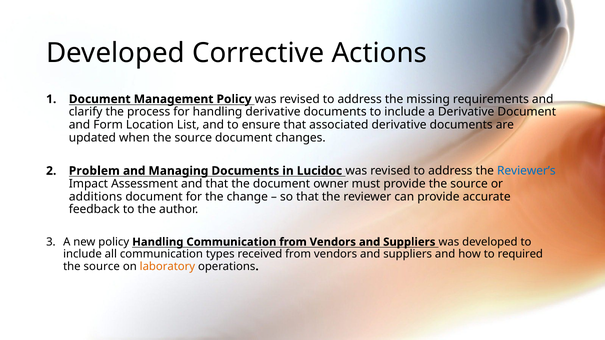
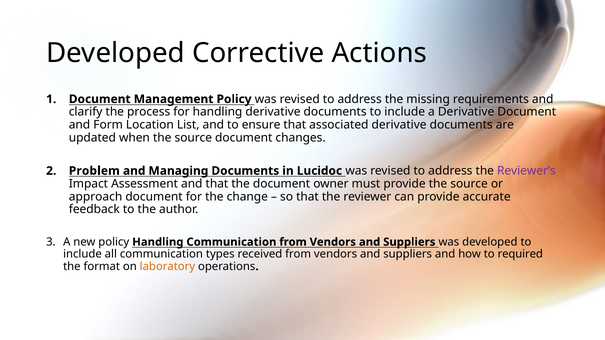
Reviewer’s colour: blue -> purple
additions: additions -> approach
source at (102, 267): source -> format
